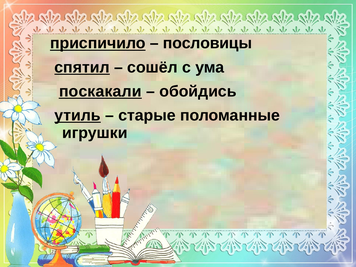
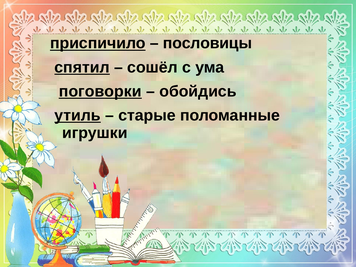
поскакали: поскакали -> поговорки
